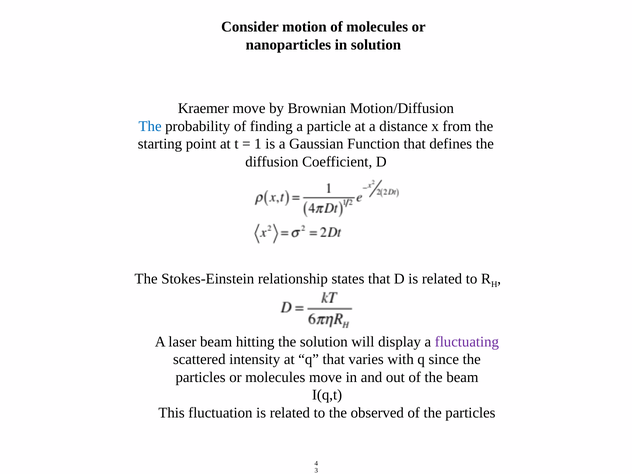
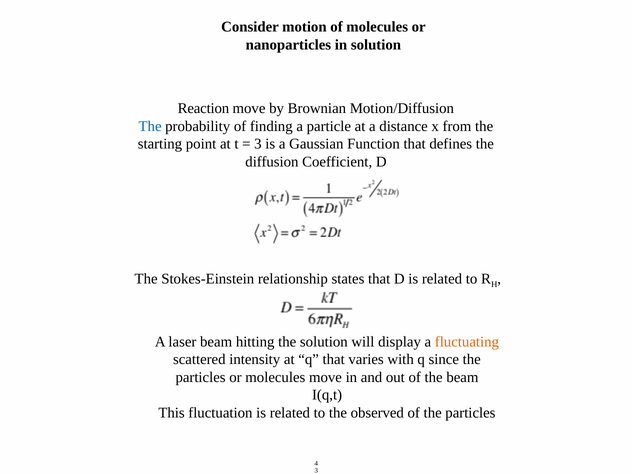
Kraemer: Kraemer -> Reaction
1 at (258, 144): 1 -> 3
fluctuating colour: purple -> orange
